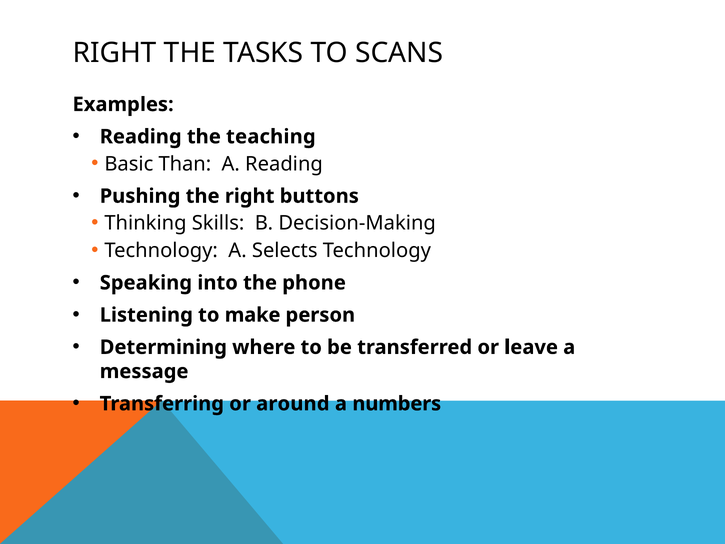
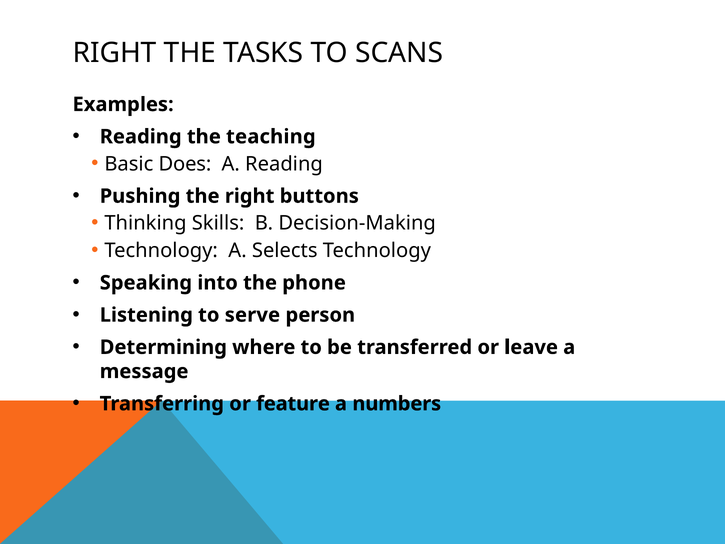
Than: Than -> Does
make: make -> serve
around: around -> feature
